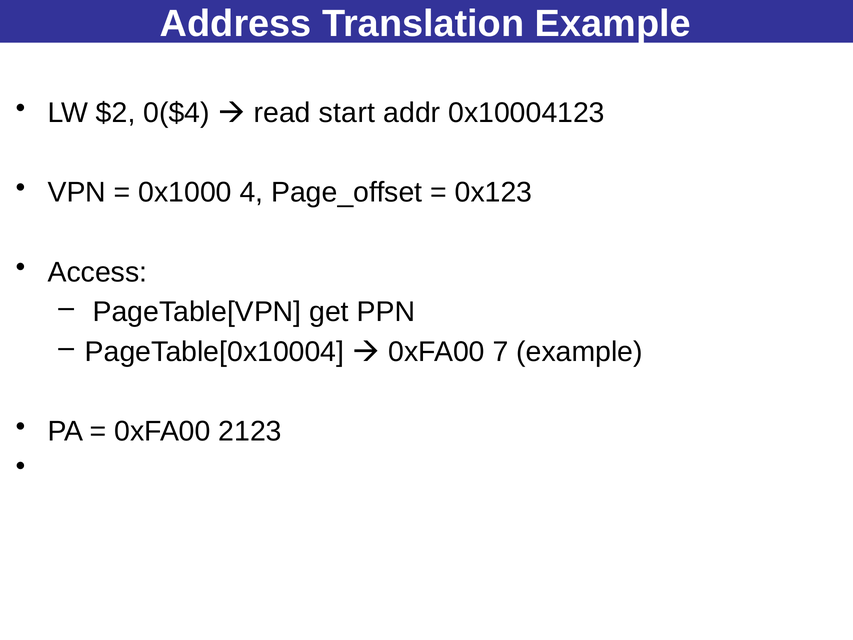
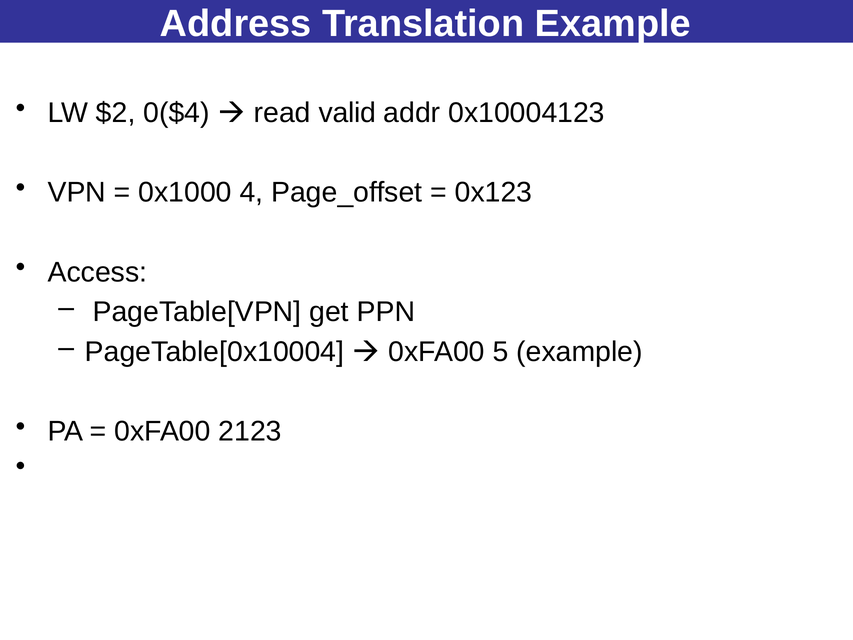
start: start -> valid
7: 7 -> 5
